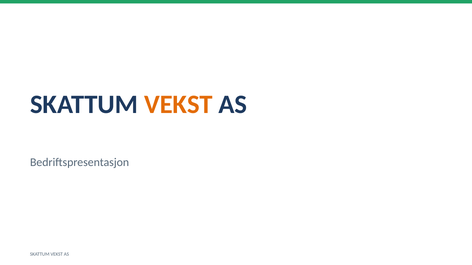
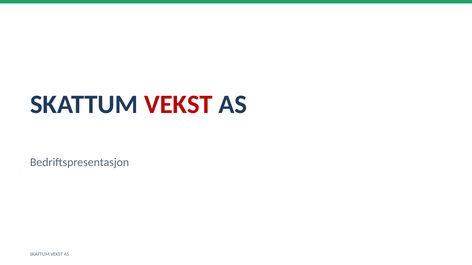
VEKST at (178, 105) colour: orange -> red
